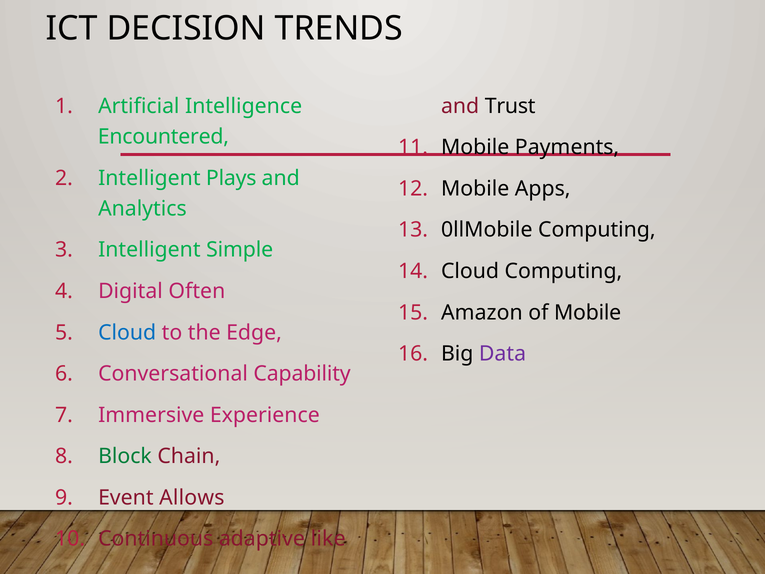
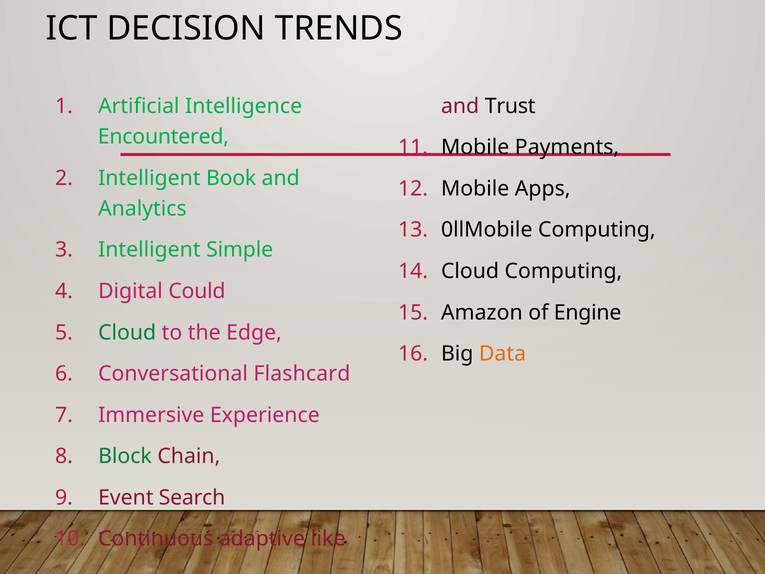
Plays: Plays -> Book
Often: Often -> Could
of Mobile: Mobile -> Engine
Cloud at (127, 332) colour: blue -> green
Data colour: purple -> orange
Capability: Capability -> Flashcard
Allows: Allows -> Search
